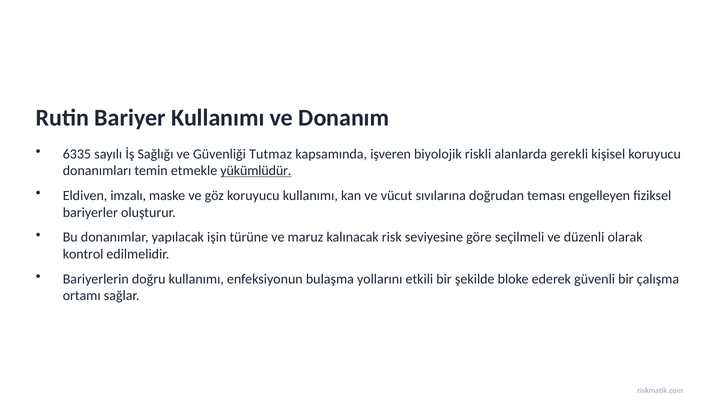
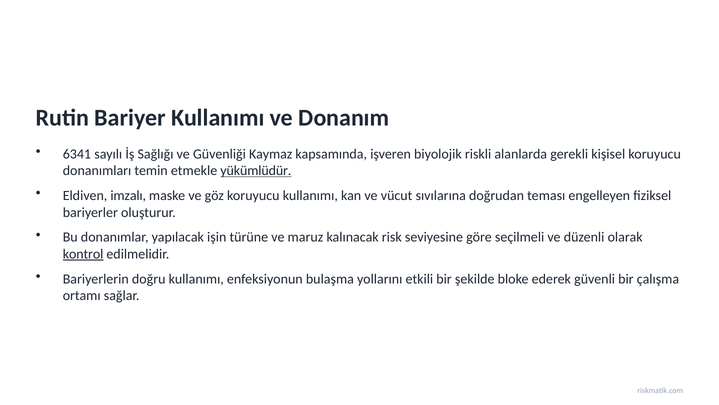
6335: 6335 -> 6341
Tutmaz: Tutmaz -> Kaymaz
kontrol underline: none -> present
